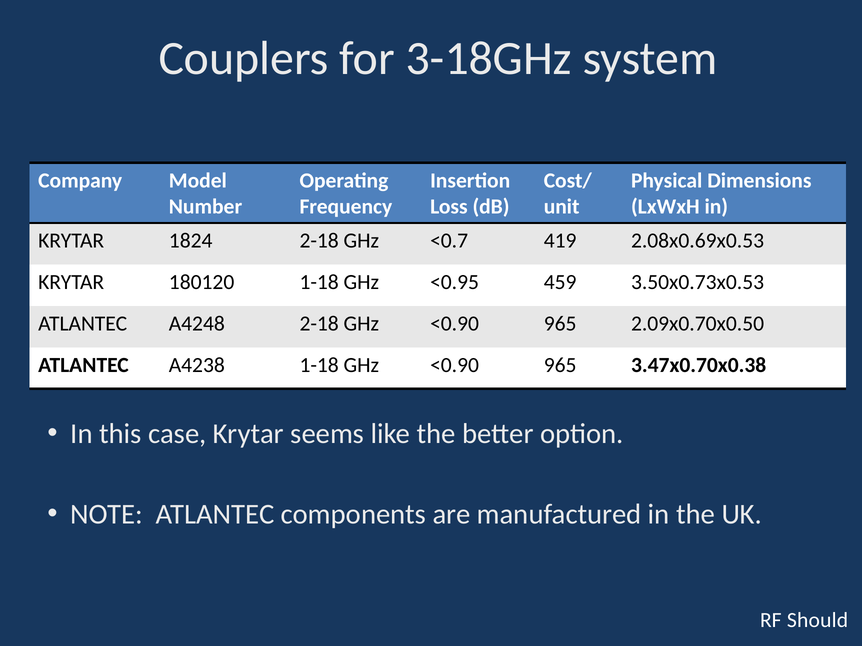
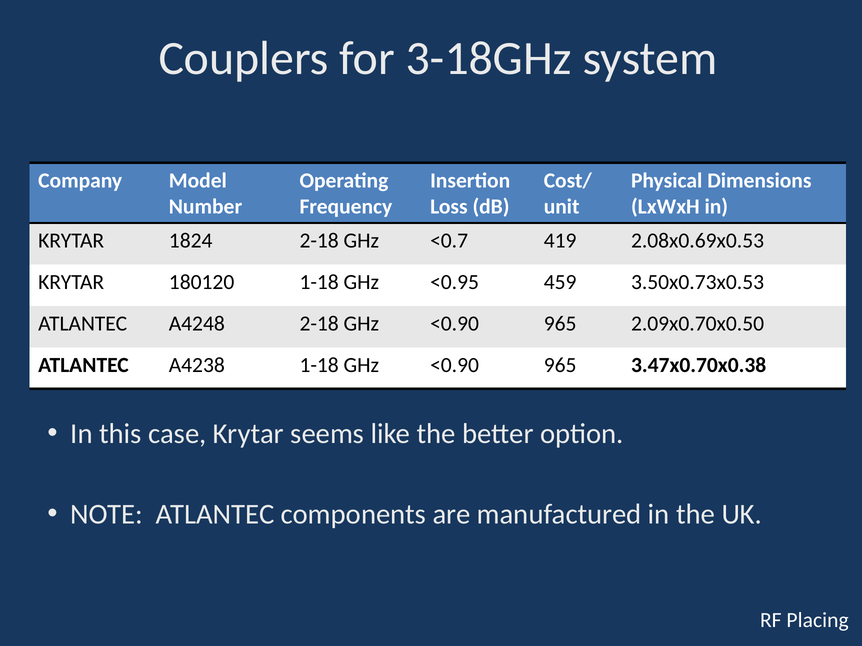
Should: Should -> Placing
